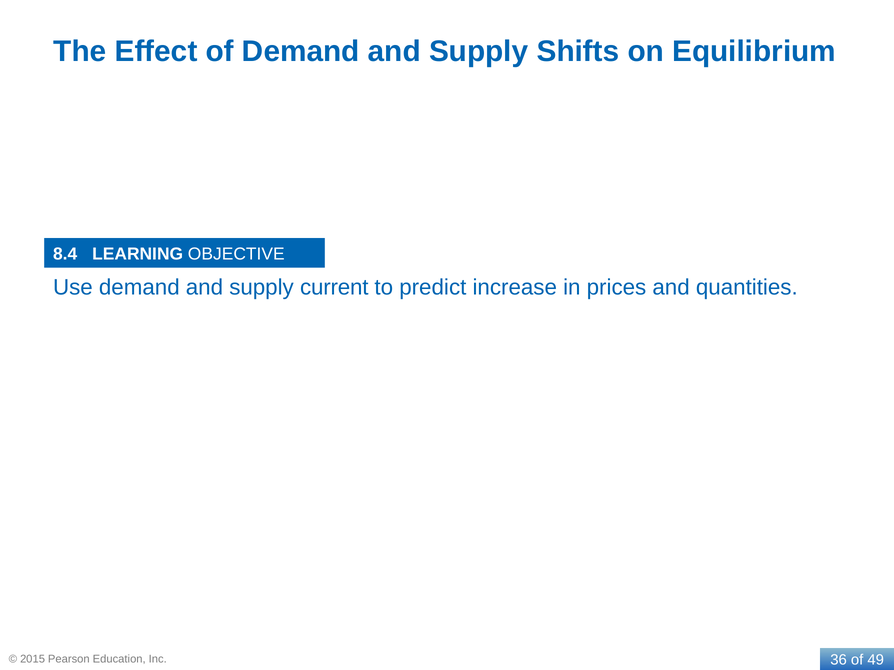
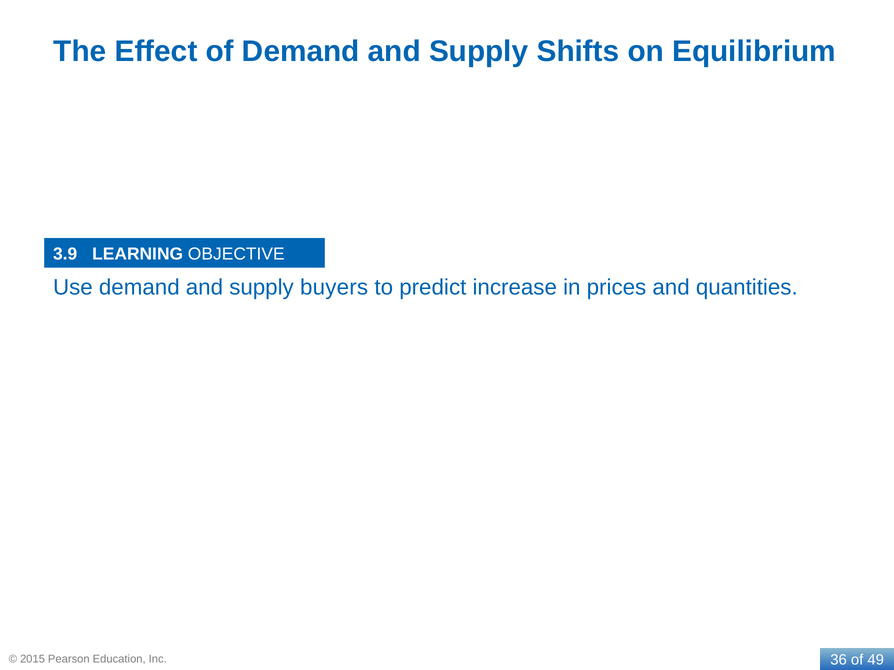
8.4: 8.4 -> 3.9
current: current -> buyers
